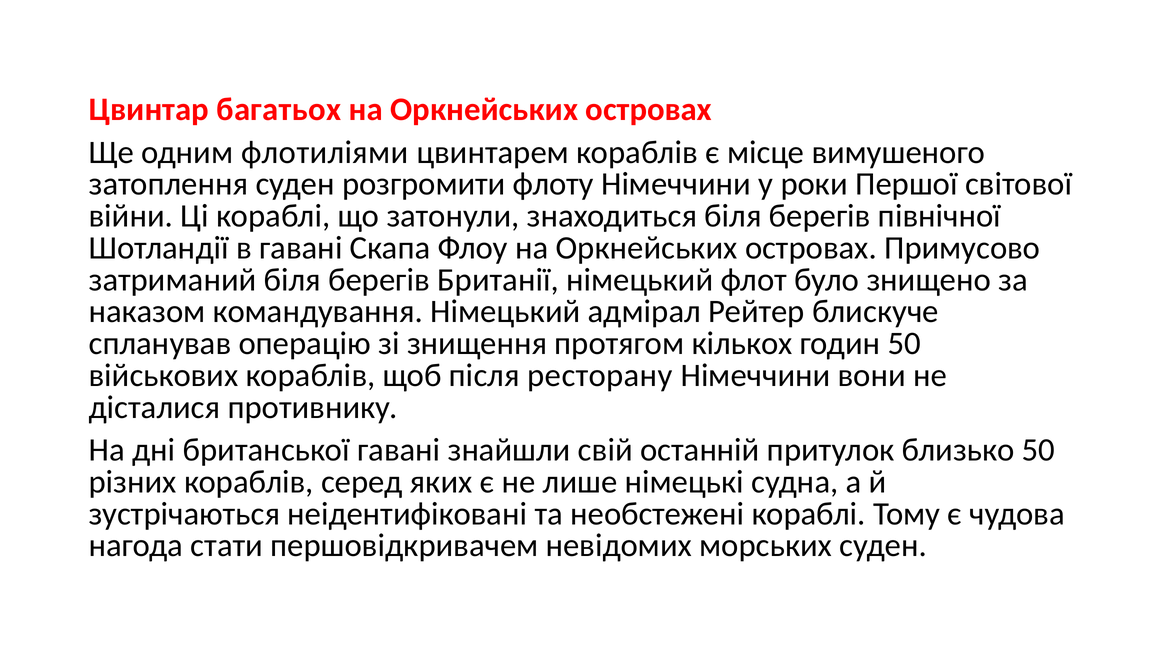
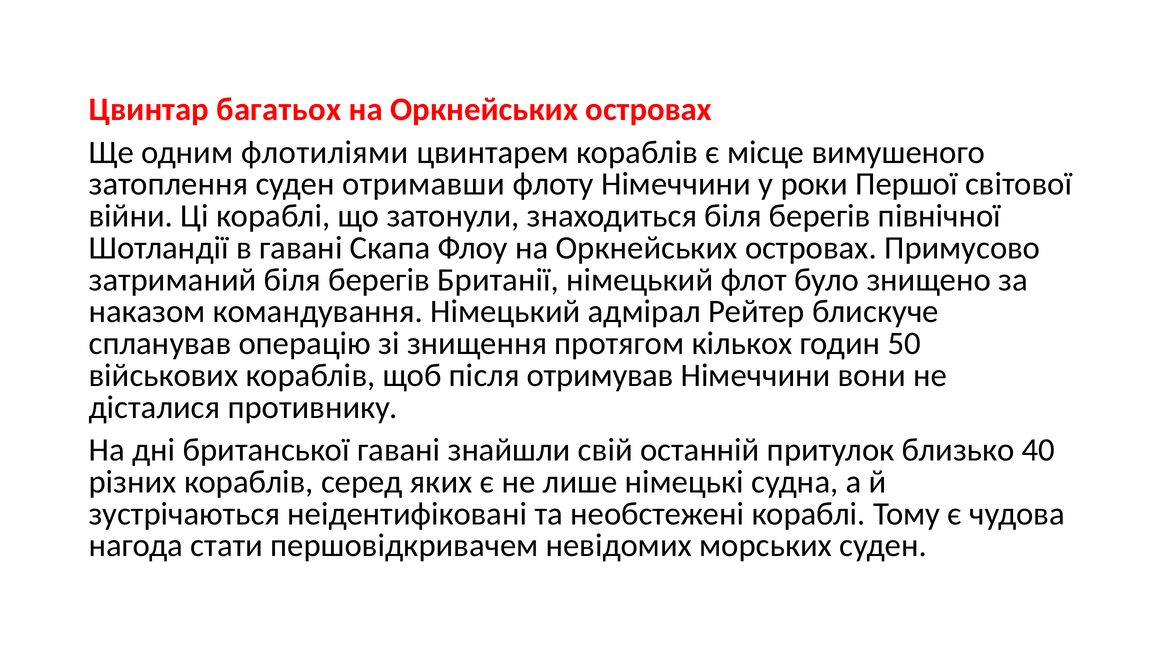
розгромити: розгромити -> отримавши
ресторану: ресторану -> отримував
близько 50: 50 -> 40
